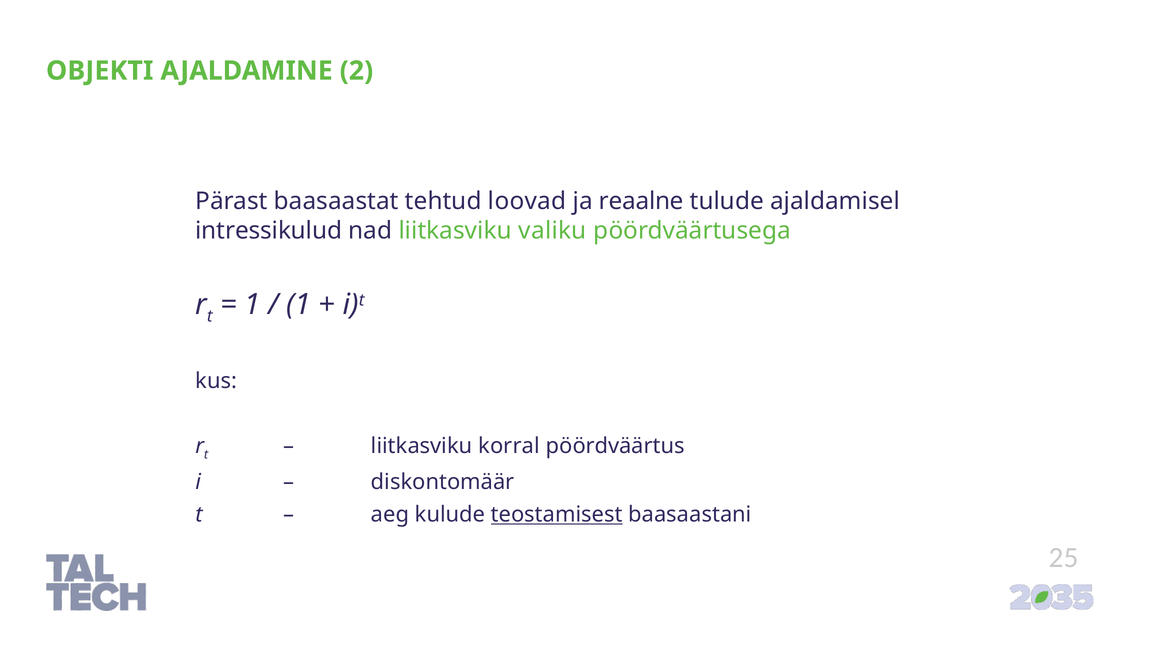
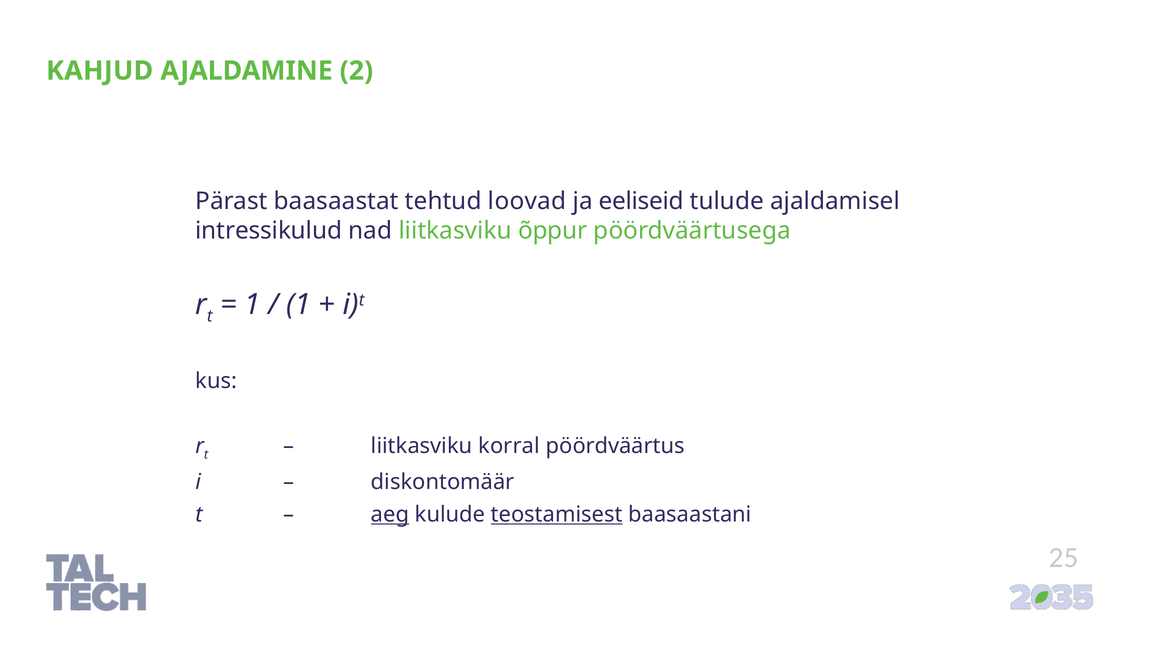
OBJEKTI: OBJEKTI -> KAHJUD
reaalne: reaalne -> eeliseid
valiku: valiku -> õppur
aeg underline: none -> present
